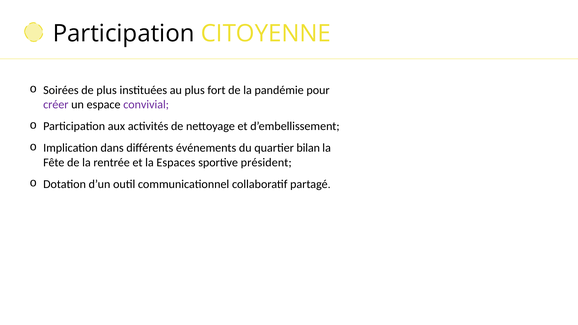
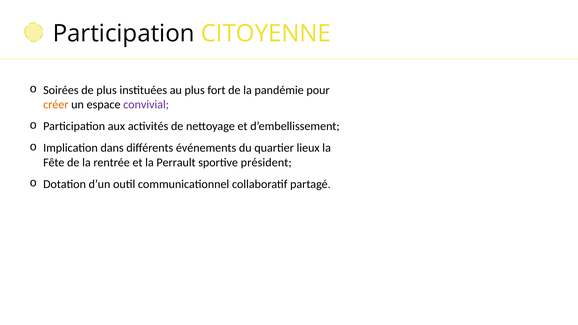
créer colour: purple -> orange
bilan: bilan -> lieux
Espaces: Espaces -> Perrault
